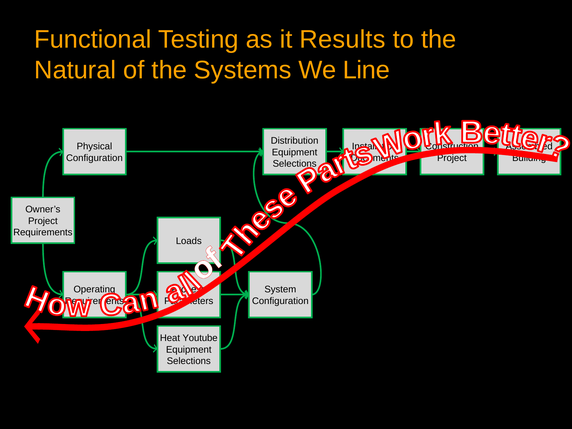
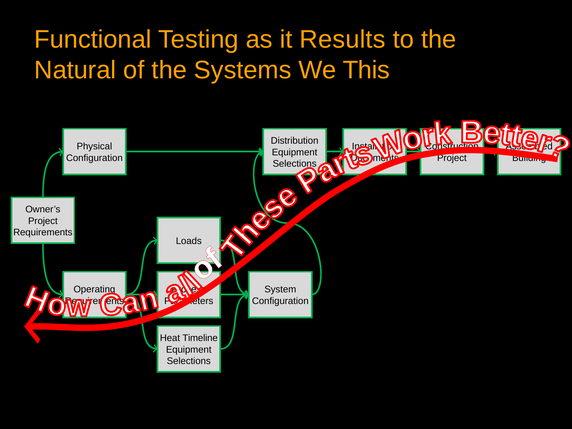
Line: Line -> This
Youtube: Youtube -> Timeline
